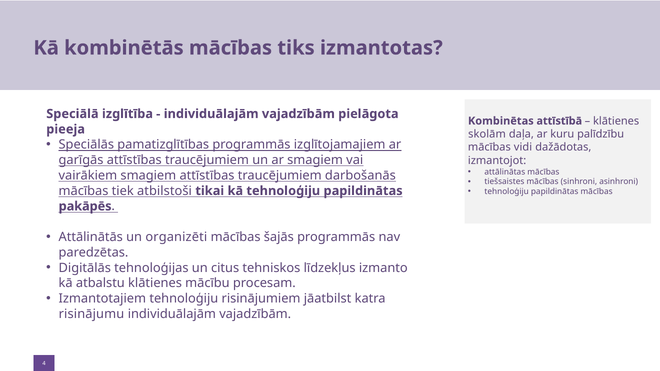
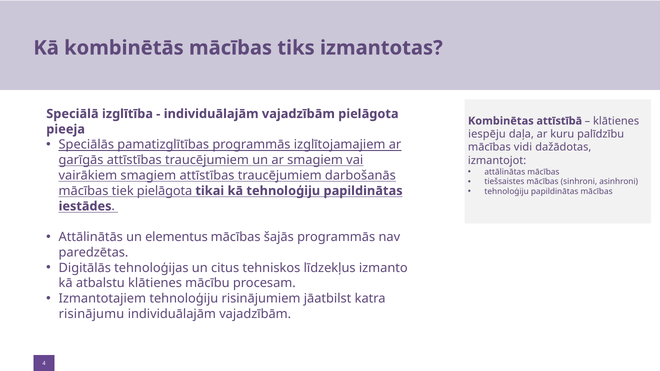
skolām: skolām -> iespēju
tiek atbilstoši: atbilstoši -> pielāgota
pakāpēs: pakāpēs -> iestādes
organizēti: organizēti -> elementus
